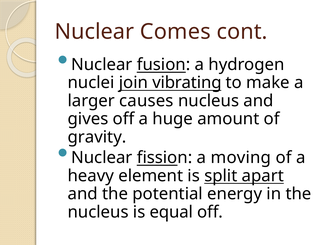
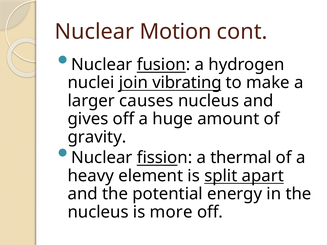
Comes: Comes -> Motion
moving: moving -> thermal
equal: equal -> more
